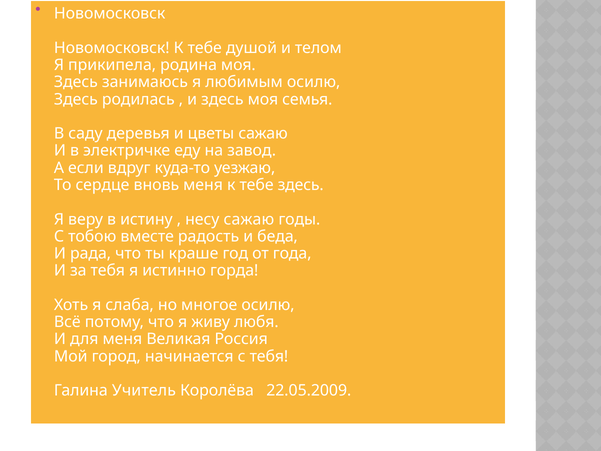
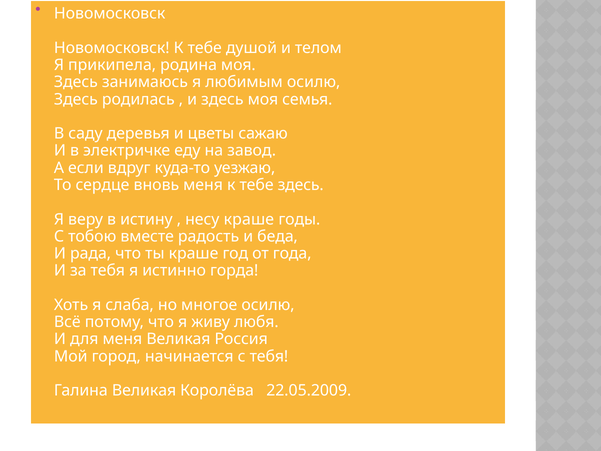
несу сажаю: сажаю -> краше
Галина Учитель: Учитель -> Великая
